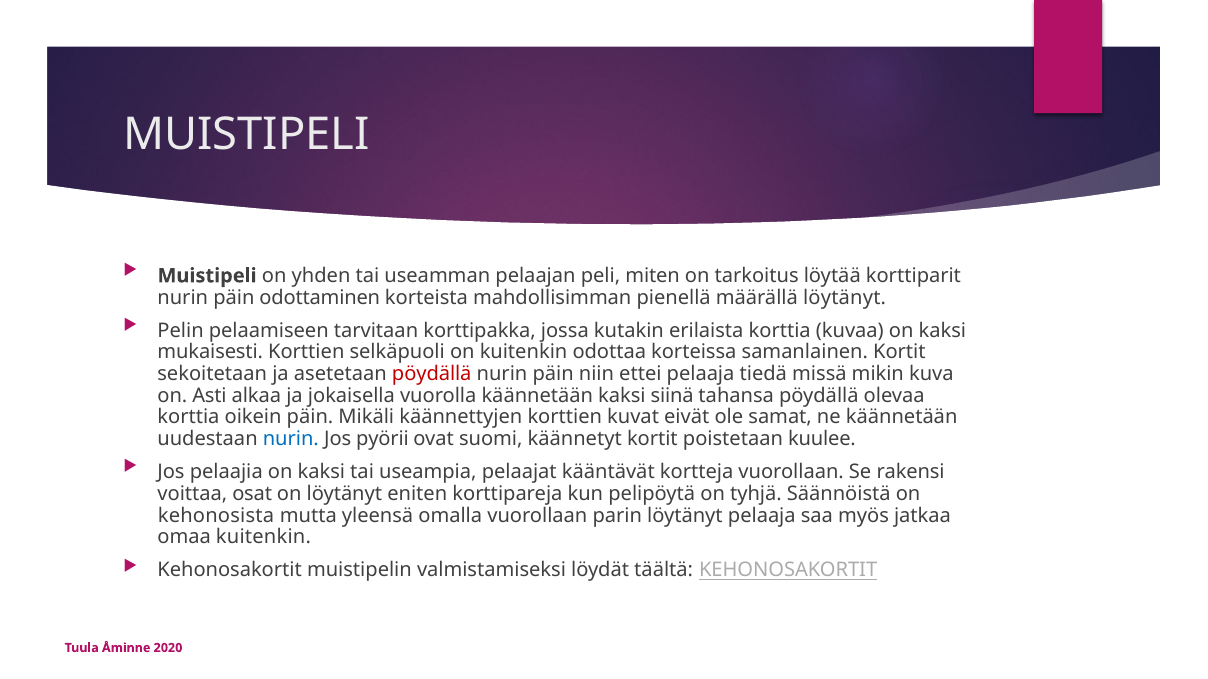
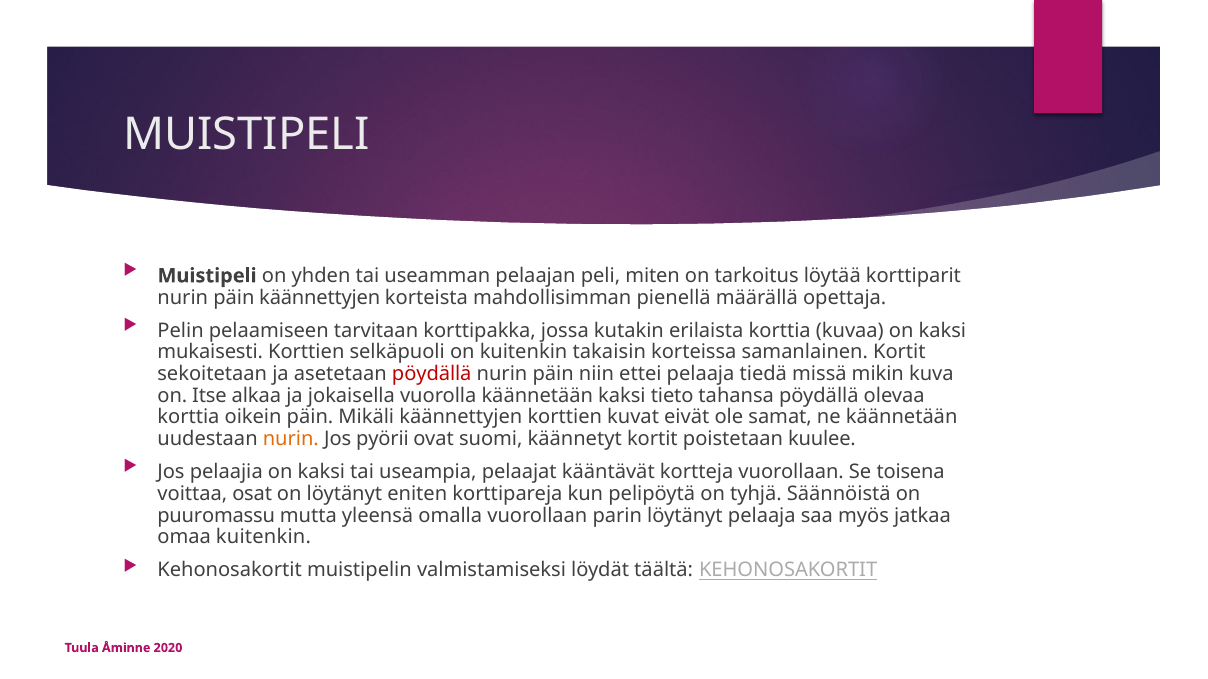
päin odottaminen: odottaminen -> käännettyjen
määrällä löytänyt: löytänyt -> opettaja
odottaa: odottaa -> takaisin
Asti: Asti -> Itse
siinä: siinä -> tieto
nurin at (291, 439) colour: blue -> orange
rakensi: rakensi -> toisena
kehonosista: kehonosista -> puuromassu
